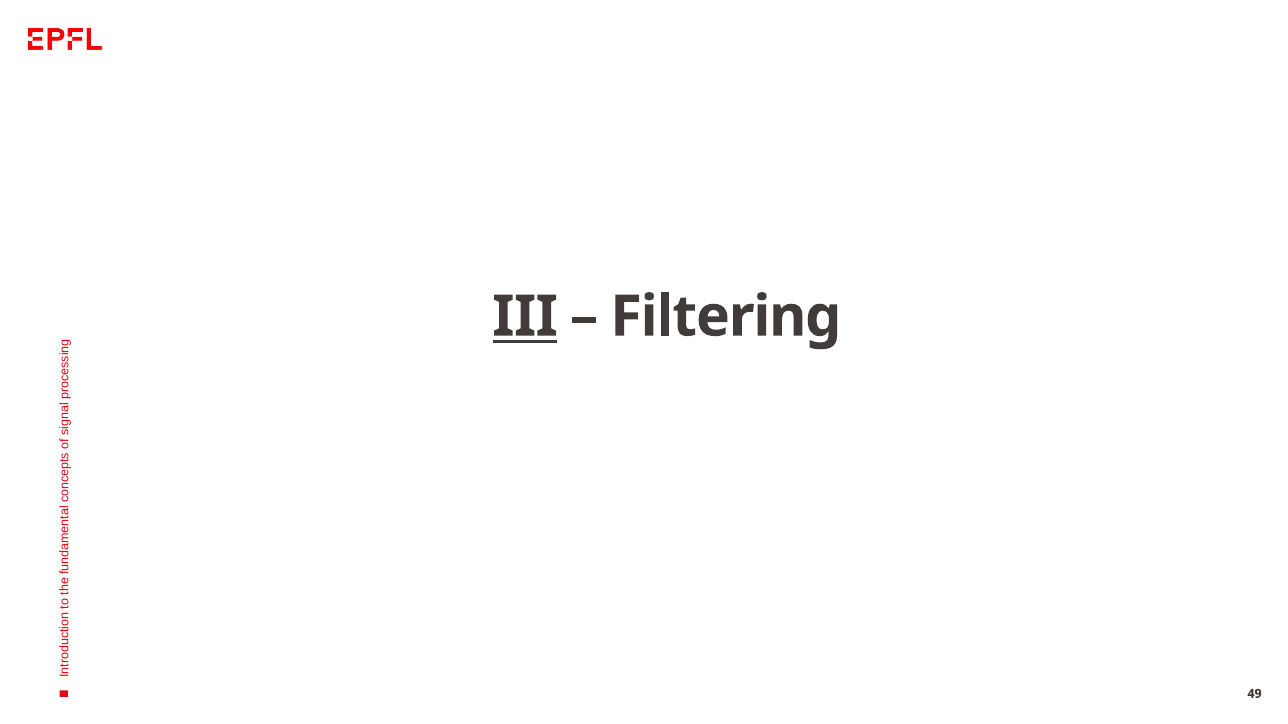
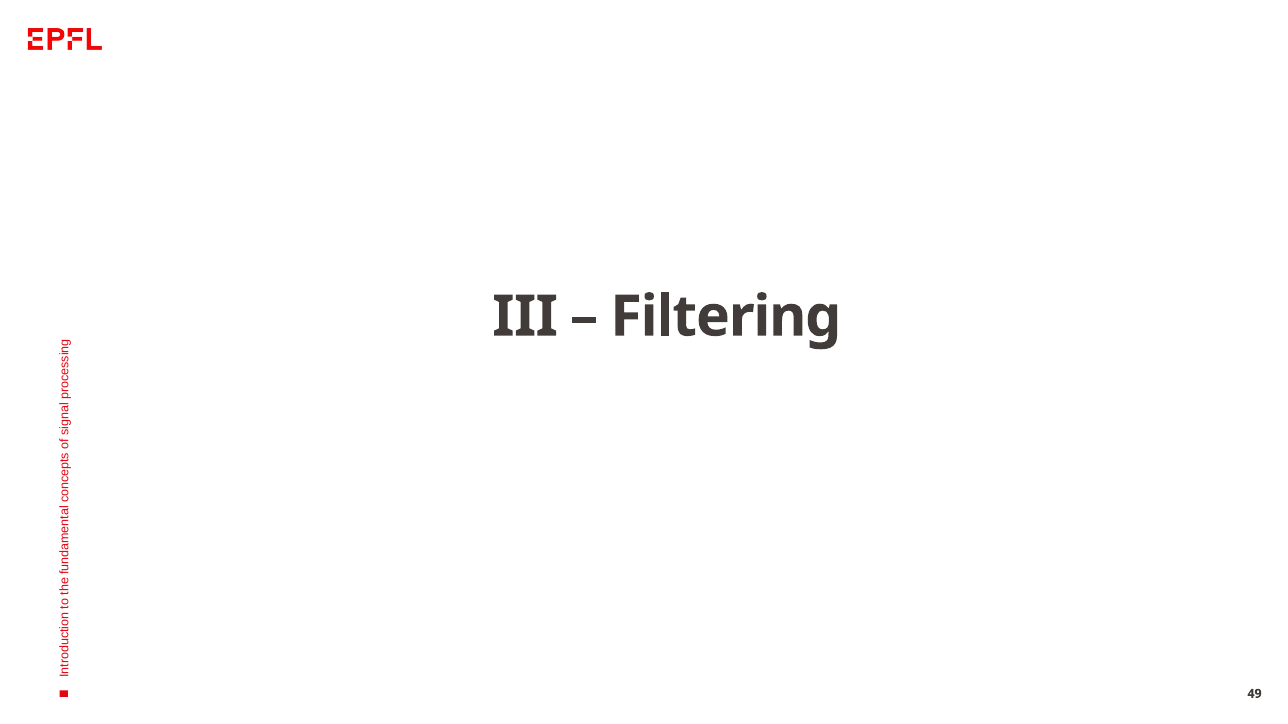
III underline: present -> none
